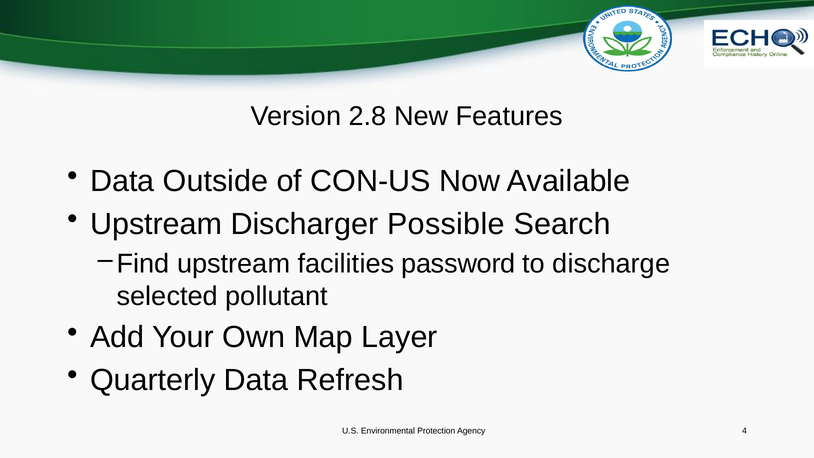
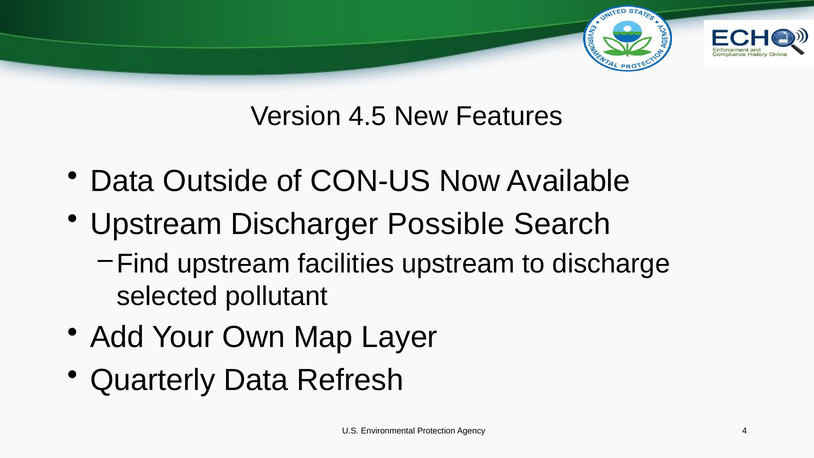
2.8: 2.8 -> 4.5
facilities password: password -> upstream
